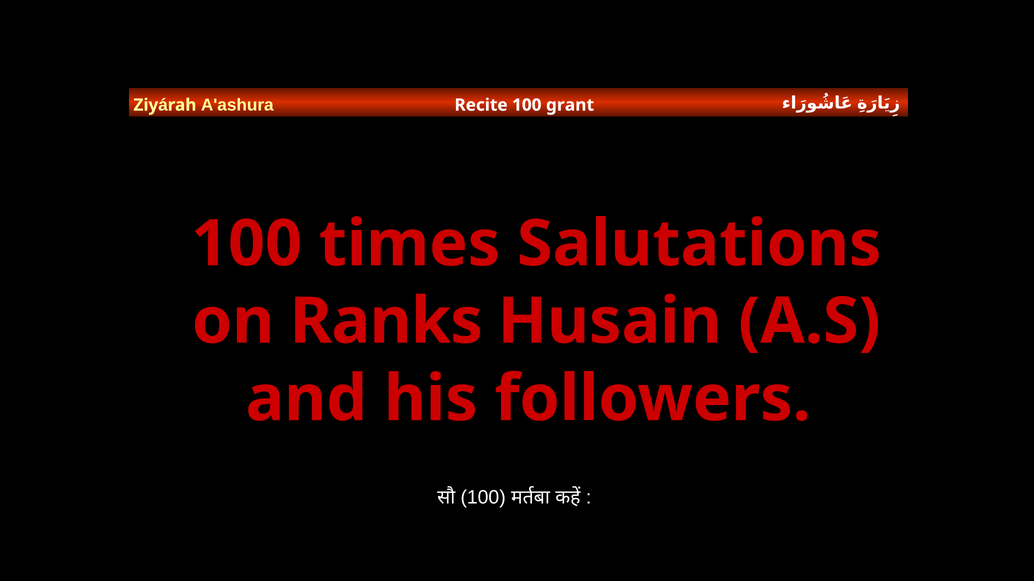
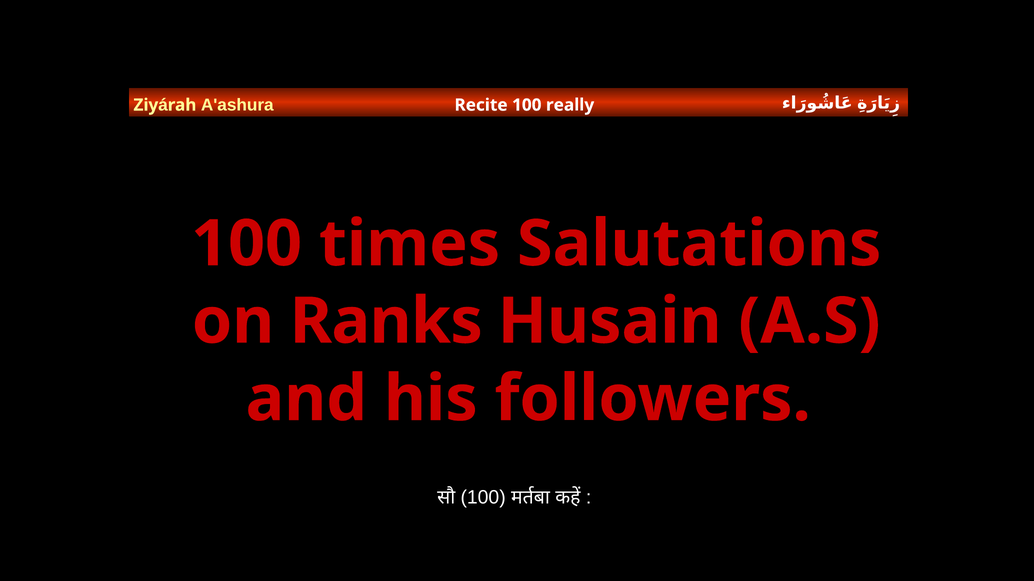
grant: grant -> really
